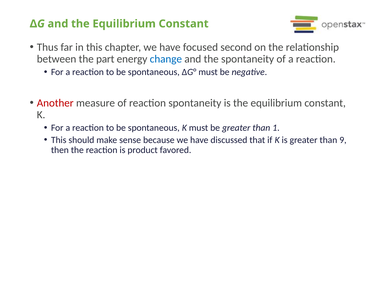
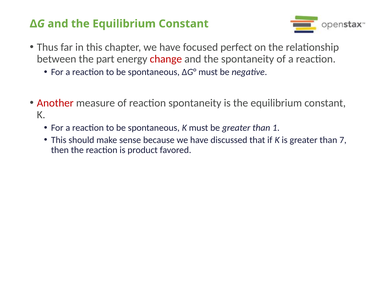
second: second -> perfect
change colour: blue -> red
9: 9 -> 7
